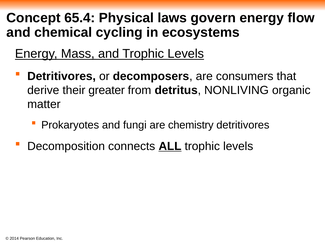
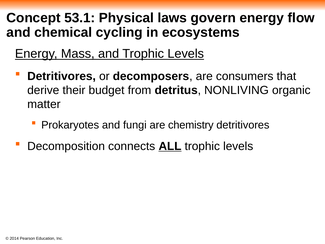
65.4: 65.4 -> 53.1
greater: greater -> budget
